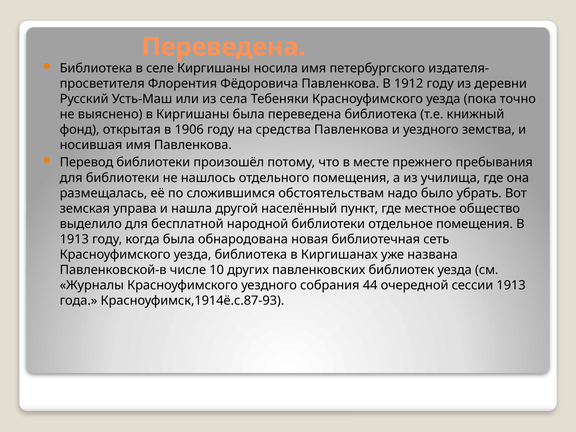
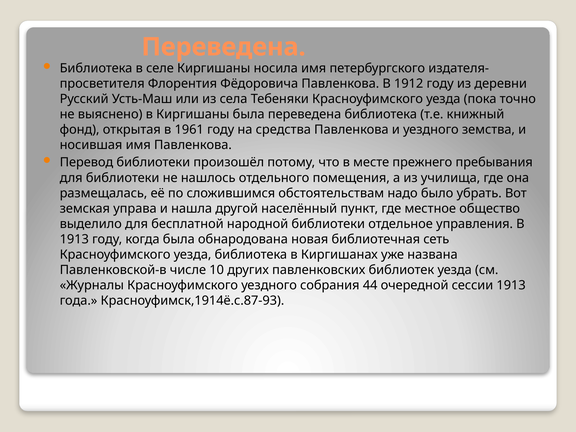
1906: 1906 -> 1961
отдельное помещения: помещения -> управления
